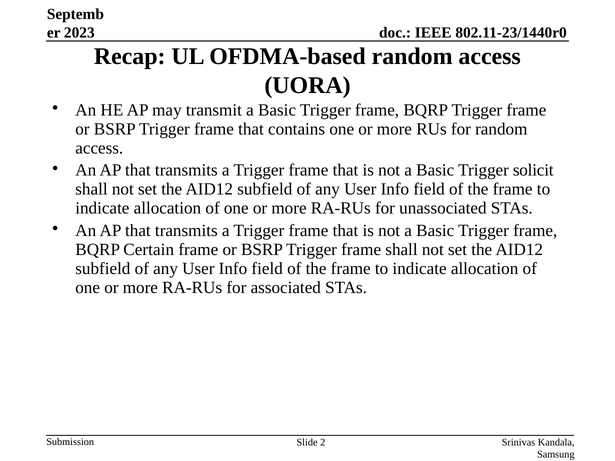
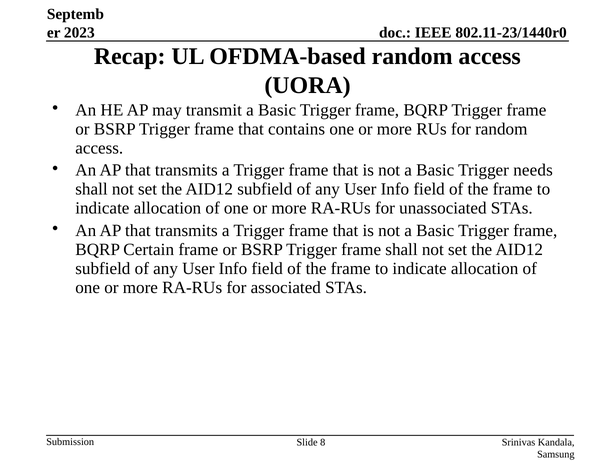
solicit: solicit -> needs
2: 2 -> 8
